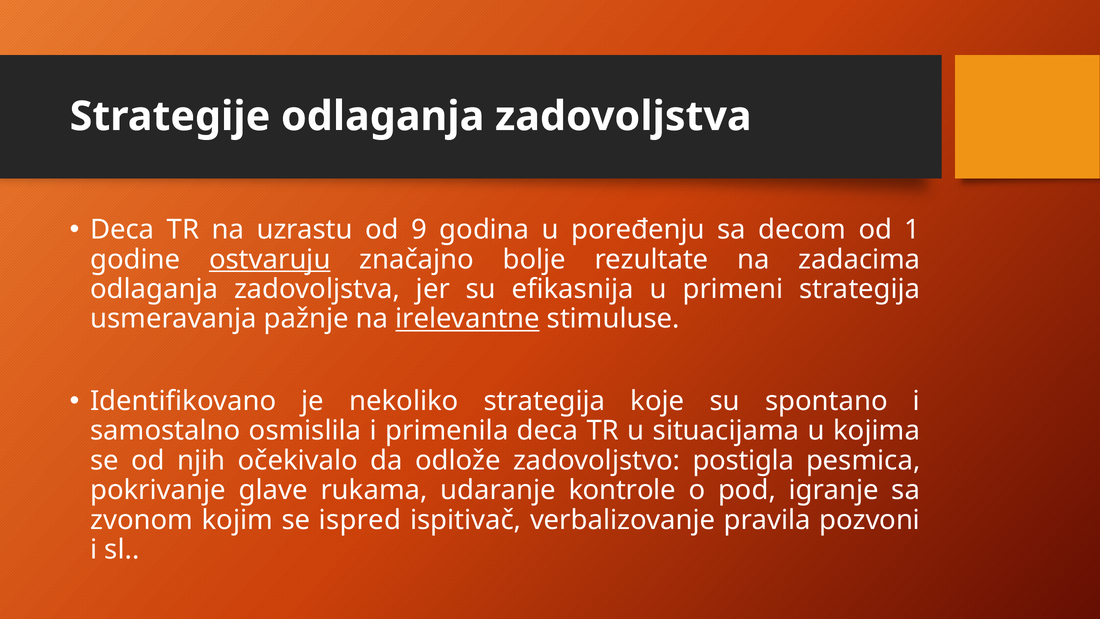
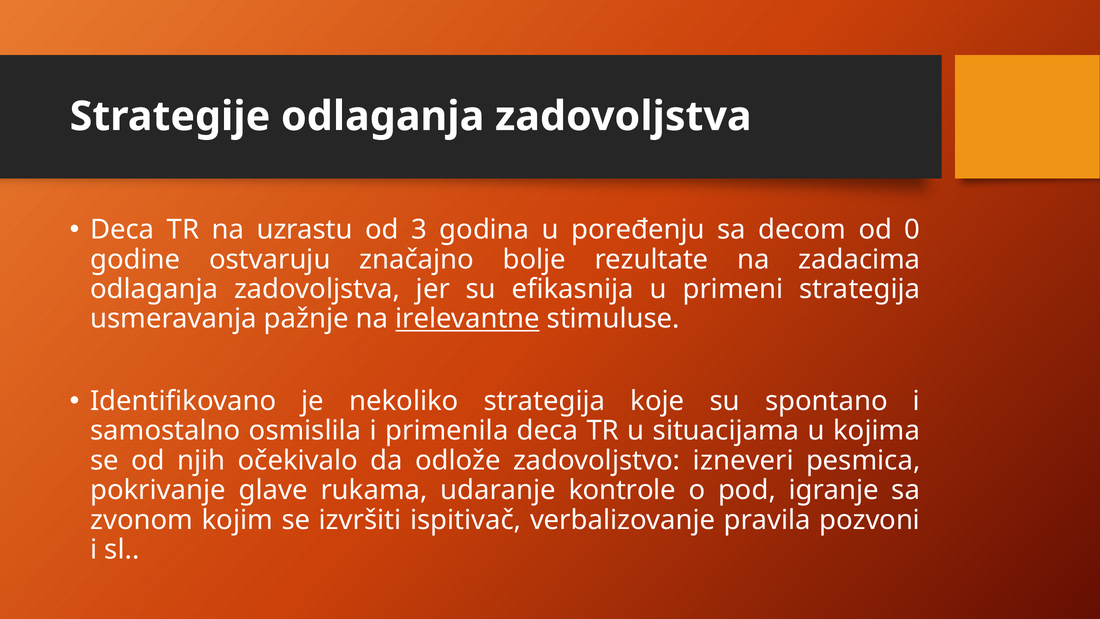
9: 9 -> 3
1: 1 -> 0
ostvaruju underline: present -> none
postigla: postigla -> izneveri
ispred: ispred -> izvršiti
